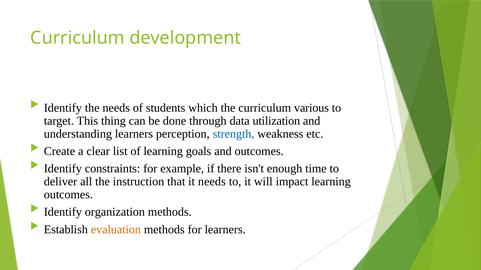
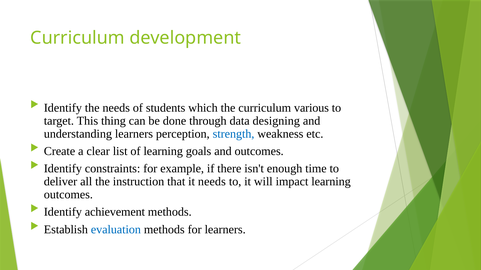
utilization: utilization -> designing
organization: organization -> achievement
evaluation colour: orange -> blue
